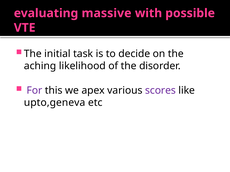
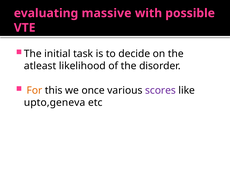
aching: aching -> atleast
For colour: purple -> orange
apex: apex -> once
